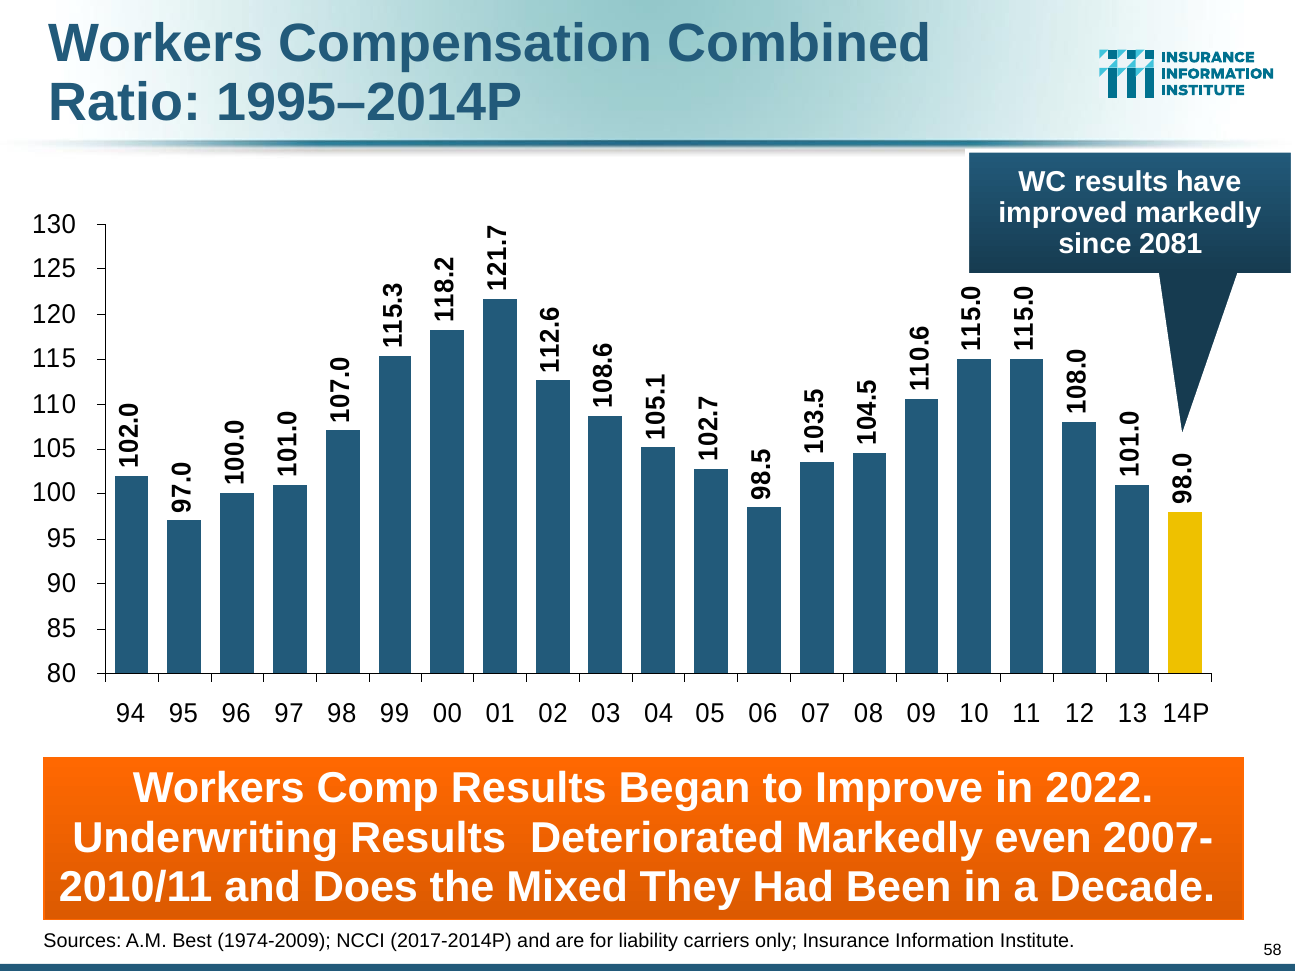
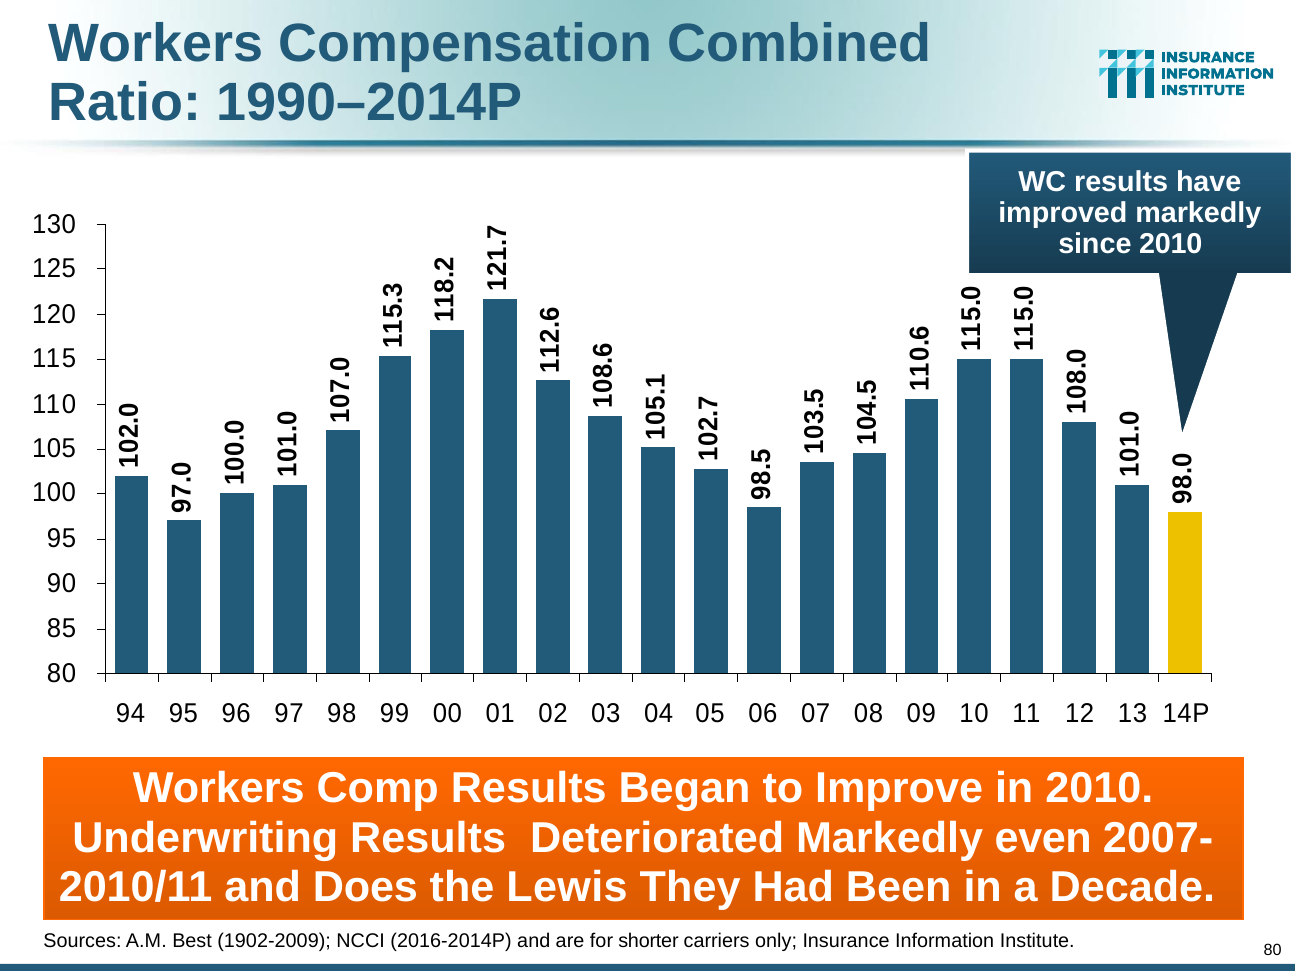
1995–2014P: 1995–2014P -> 1990–2014P
since 2081: 2081 -> 2010
in 2022: 2022 -> 2010
Mixed: Mixed -> Lewis
1974-2009: 1974-2009 -> 1902-2009
2017-2014P: 2017-2014P -> 2016-2014P
liability: liability -> shorter
Institute 58: 58 -> 80
